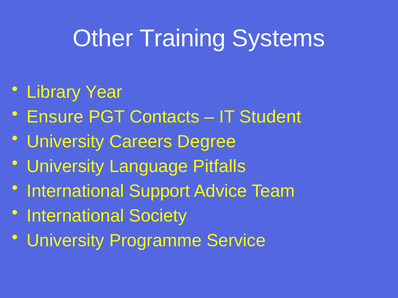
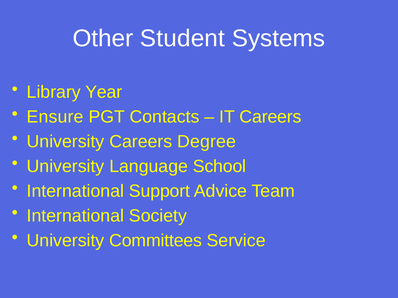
Training: Training -> Student
IT Student: Student -> Careers
Pitfalls: Pitfalls -> School
Programme: Programme -> Committees
